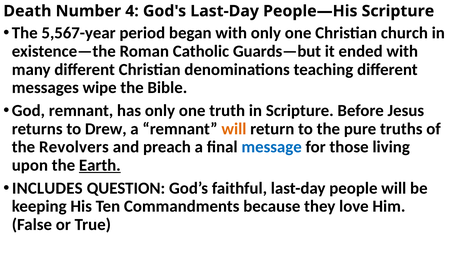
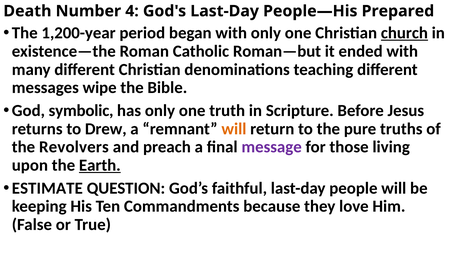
People—His Scripture: Scripture -> Prepared
5,567-year: 5,567-year -> 1,200-year
church underline: none -> present
Guards—but: Guards—but -> Roman—but
God remnant: remnant -> symbolic
message colour: blue -> purple
INCLUDES: INCLUDES -> ESTIMATE
